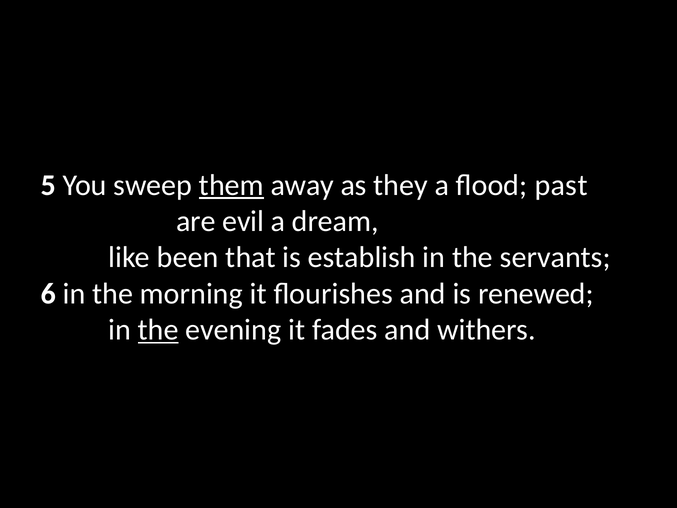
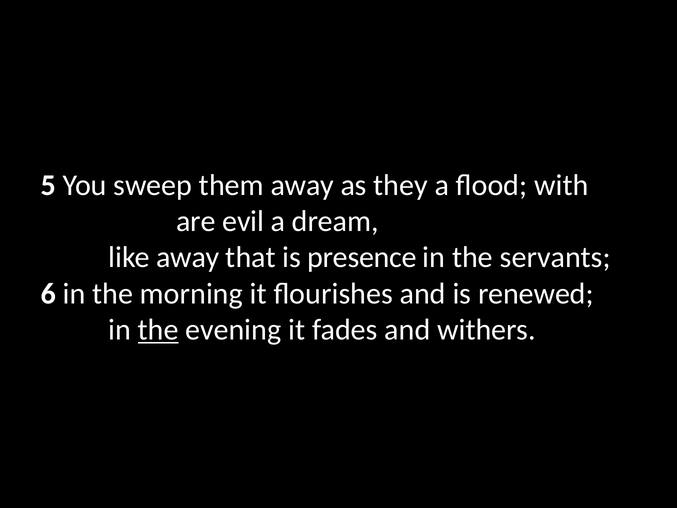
them underline: present -> none
past: past -> with
like been: been -> away
establish: establish -> presence
